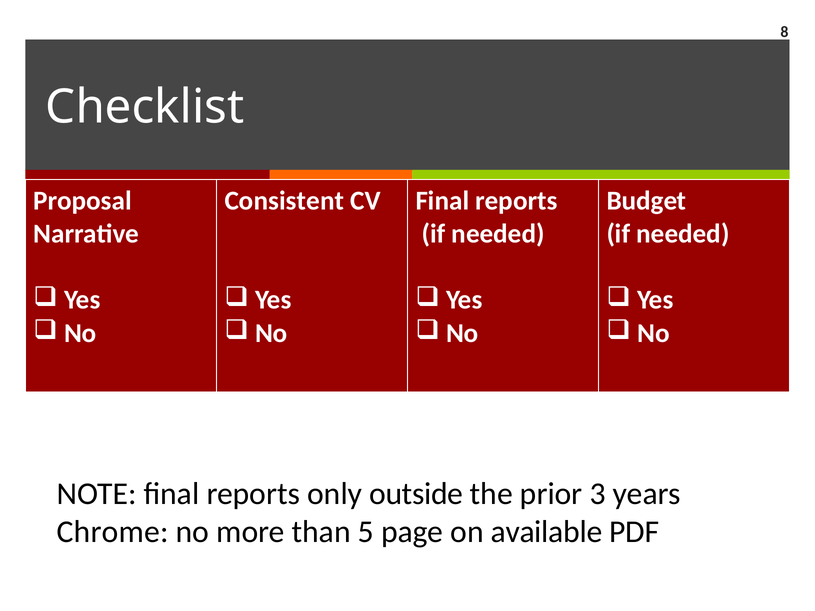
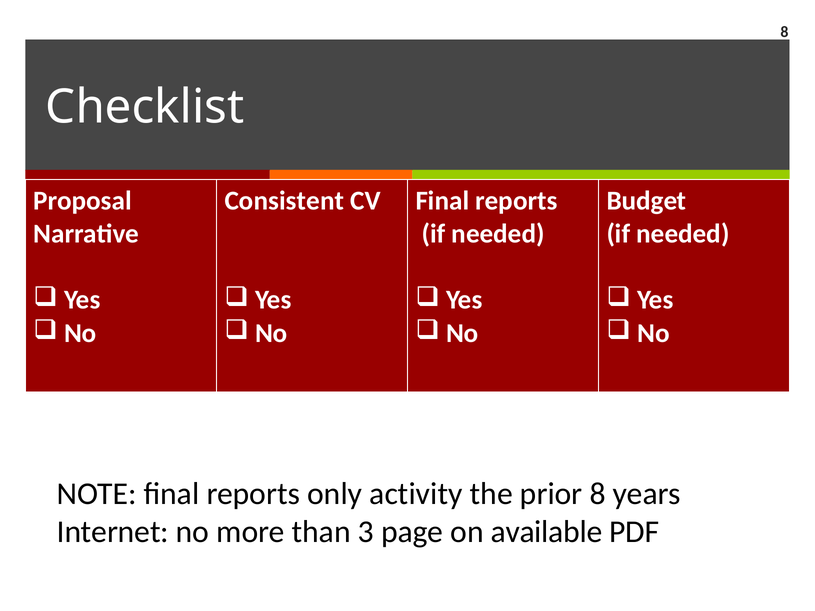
outside: outside -> activity
prior 3: 3 -> 8
Chrome: Chrome -> Internet
5: 5 -> 3
